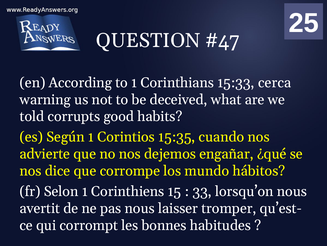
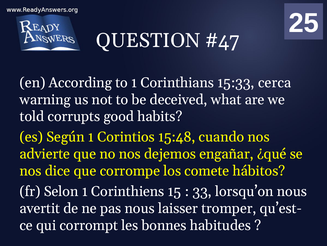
15:35: 15:35 -> 15:48
mundo: mundo -> comete
